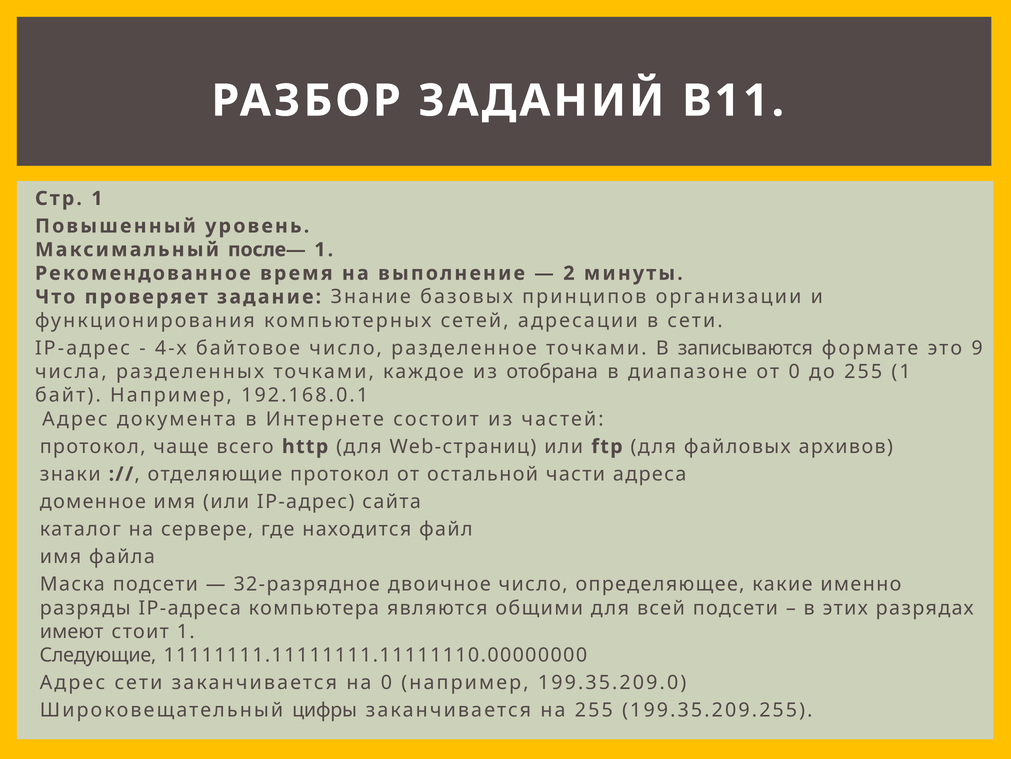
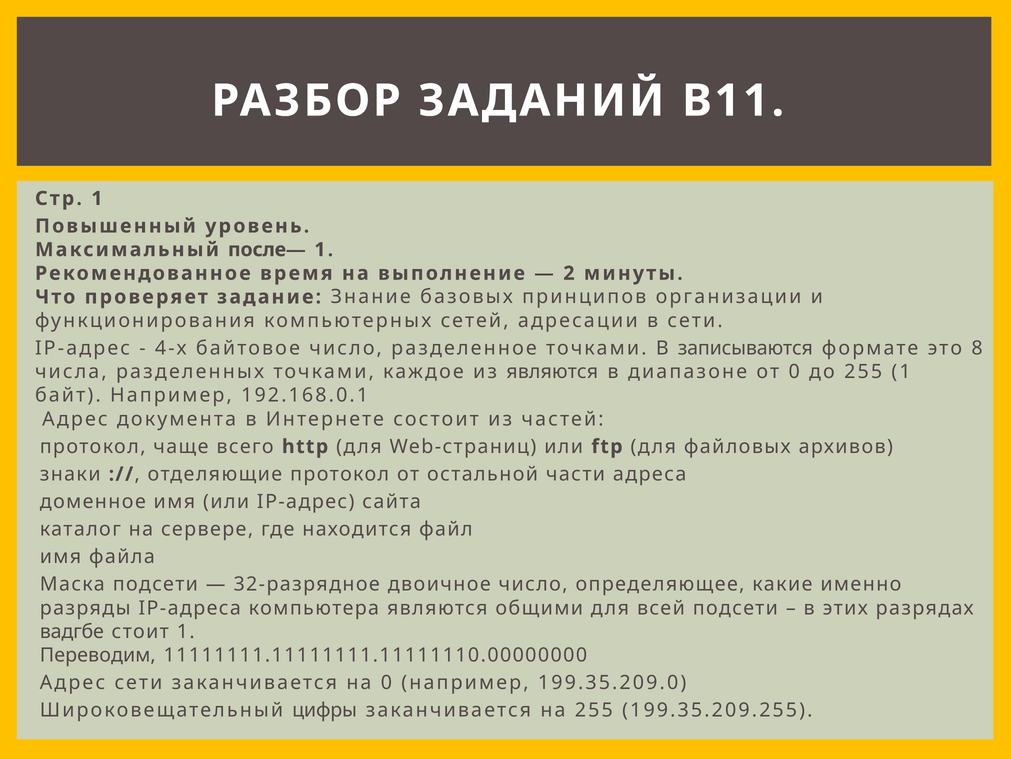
9: 9 -> 8
из отобрана: отобрана -> являются
имеют: имеют -> вадгбе
Следующие: Следующие -> Переводим
